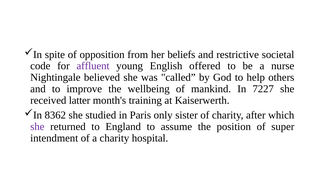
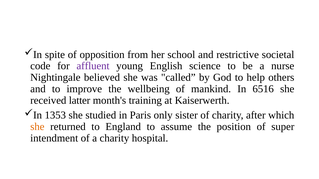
beliefs: beliefs -> school
offered: offered -> science
7227: 7227 -> 6516
8362: 8362 -> 1353
she at (37, 127) colour: purple -> orange
